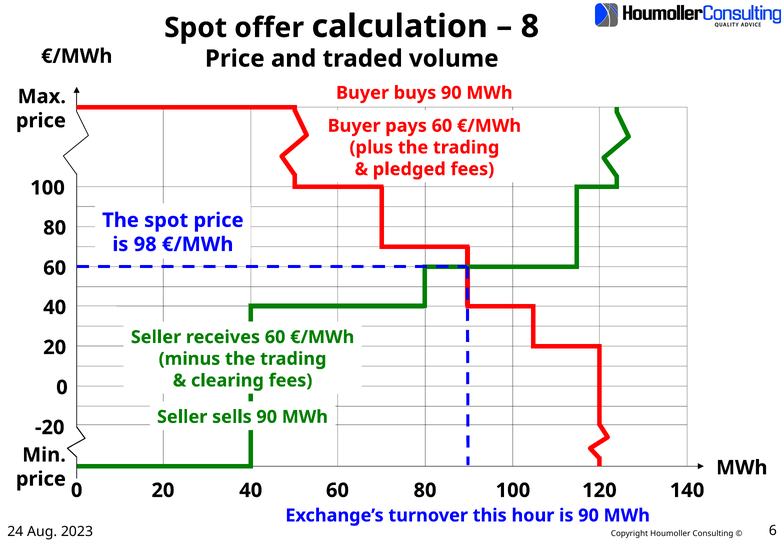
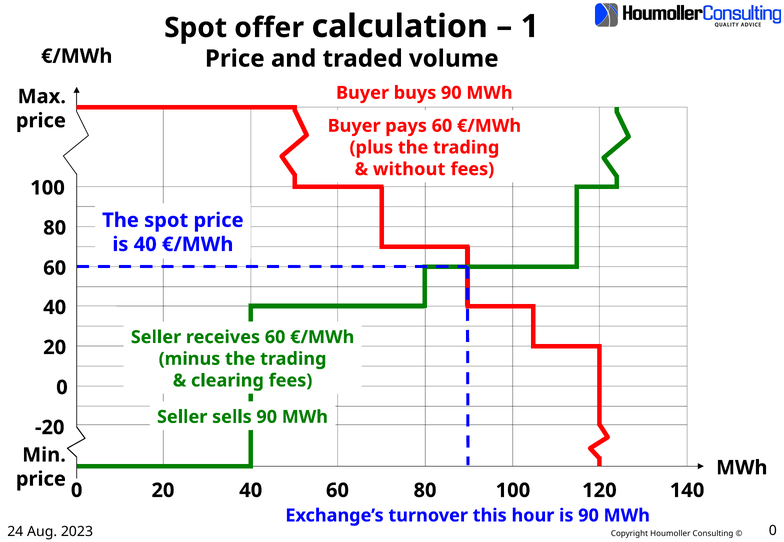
8: 8 -> 1
pledged: pledged -> without
is 98: 98 -> 40
2023 6: 6 -> 0
